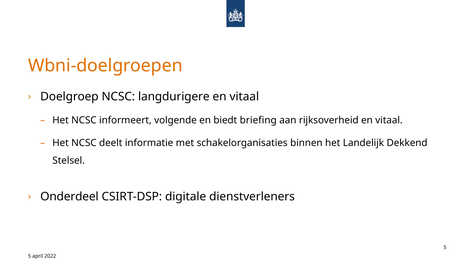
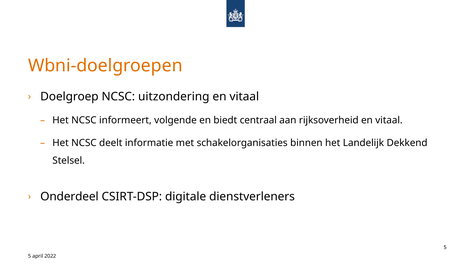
langdurigere: langdurigere -> uitzondering
briefing: briefing -> centraal
